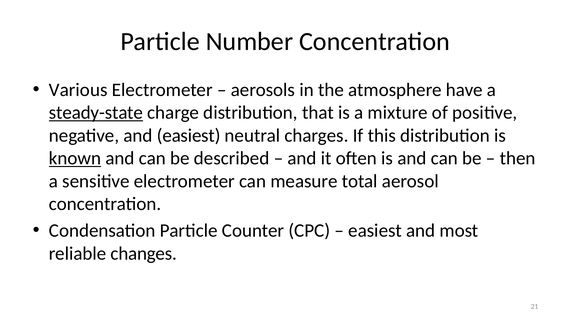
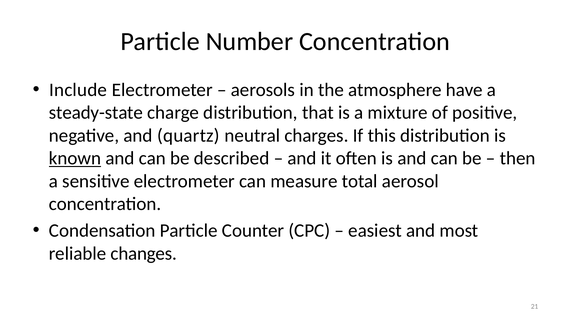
Various: Various -> Include
steady-state underline: present -> none
and easiest: easiest -> quartz
